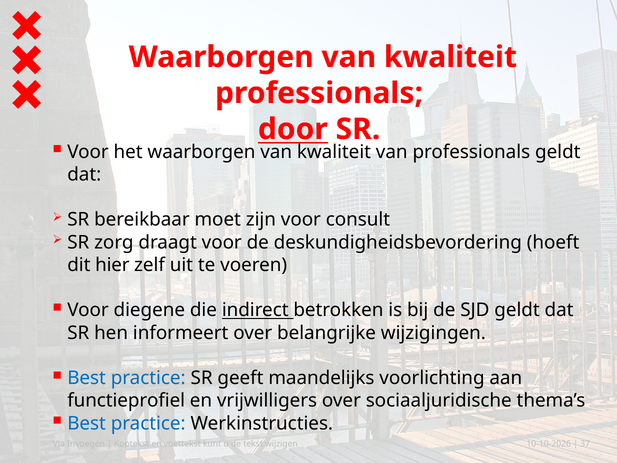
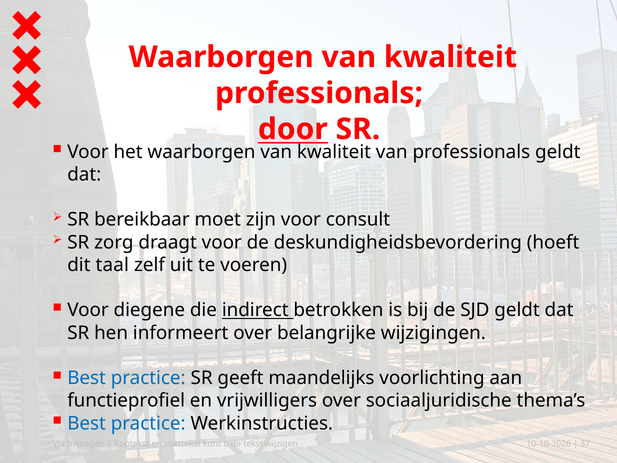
hier: hier -> taal
